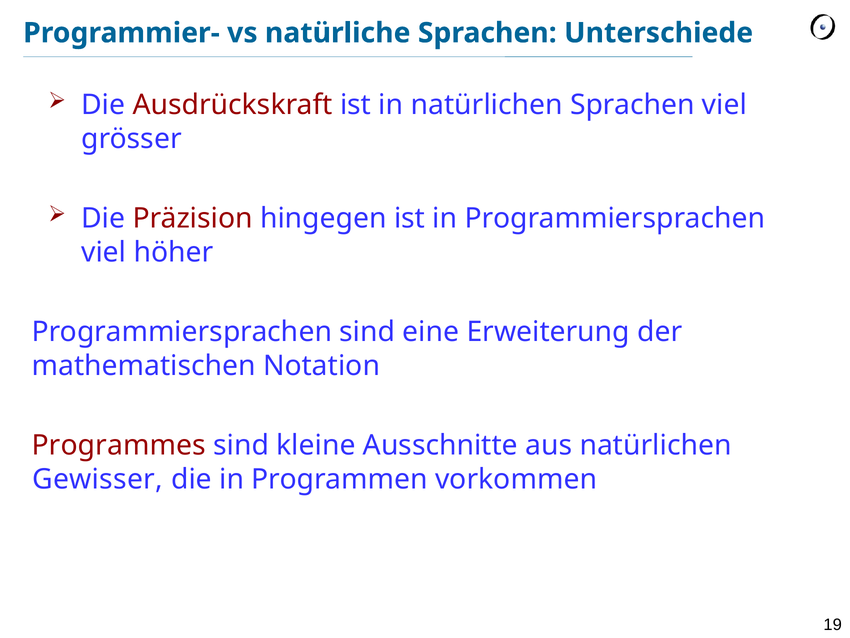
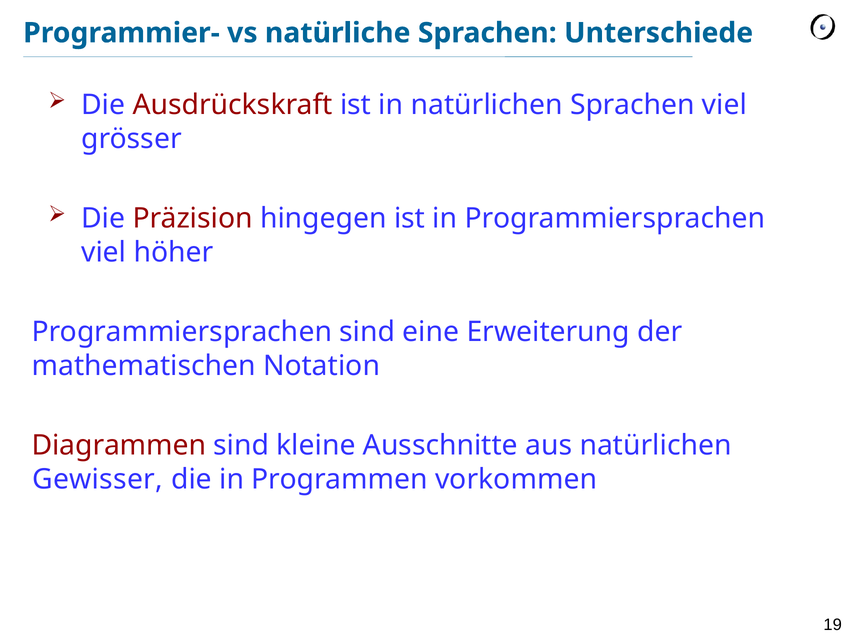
Programmes: Programmes -> Diagrammen
